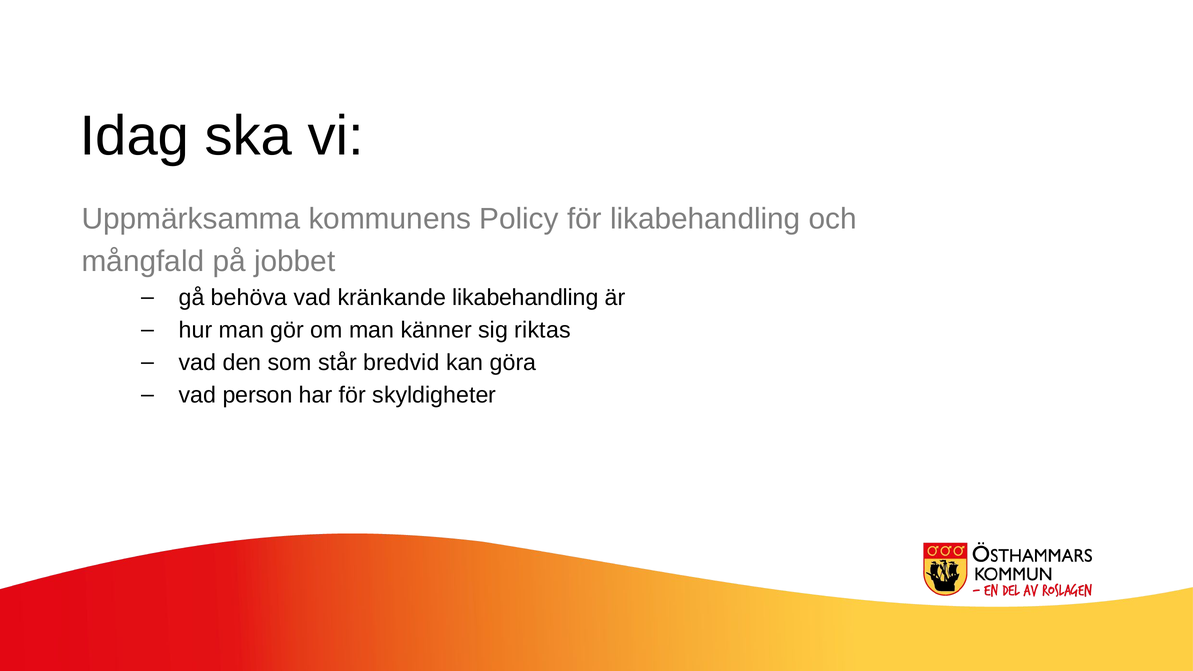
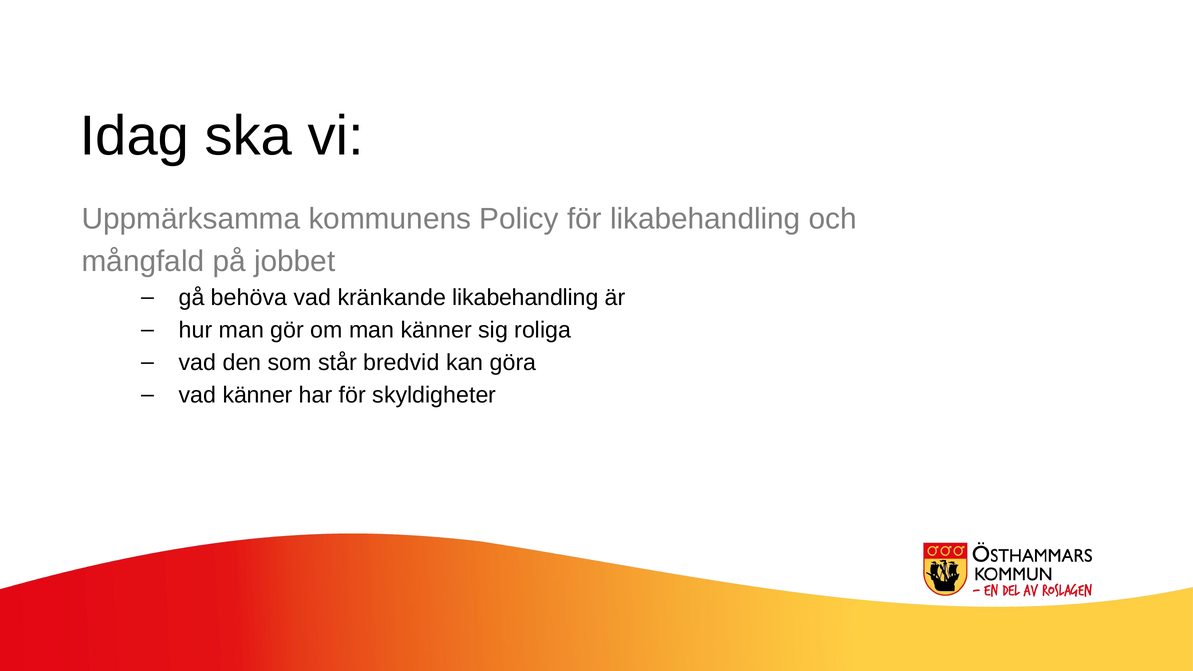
riktas: riktas -> roliga
vad person: person -> känner
